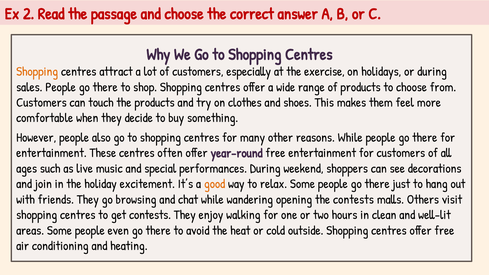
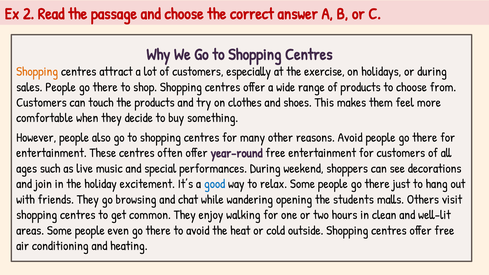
reasons While: While -> Avoid
good colour: orange -> blue
the contests: contests -> students
get contests: contests -> common
